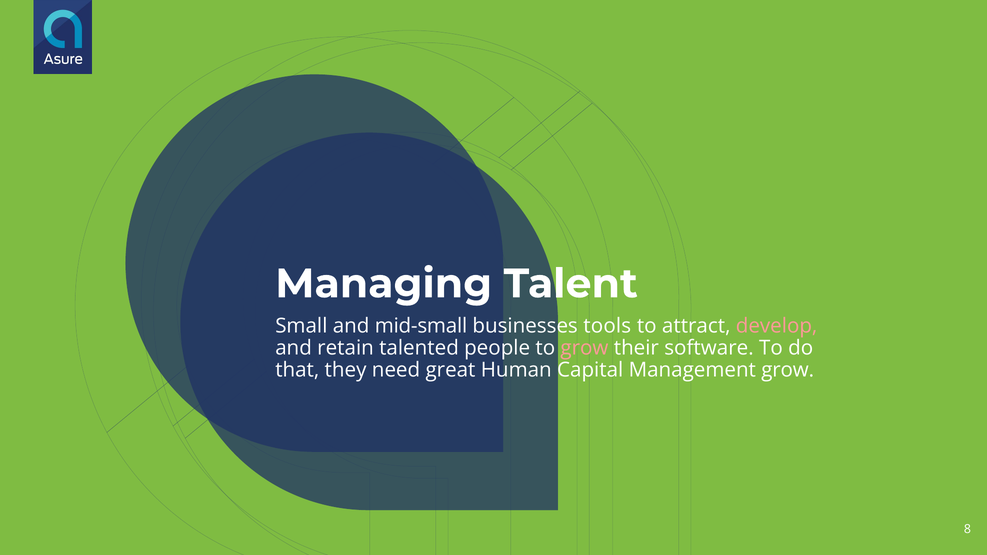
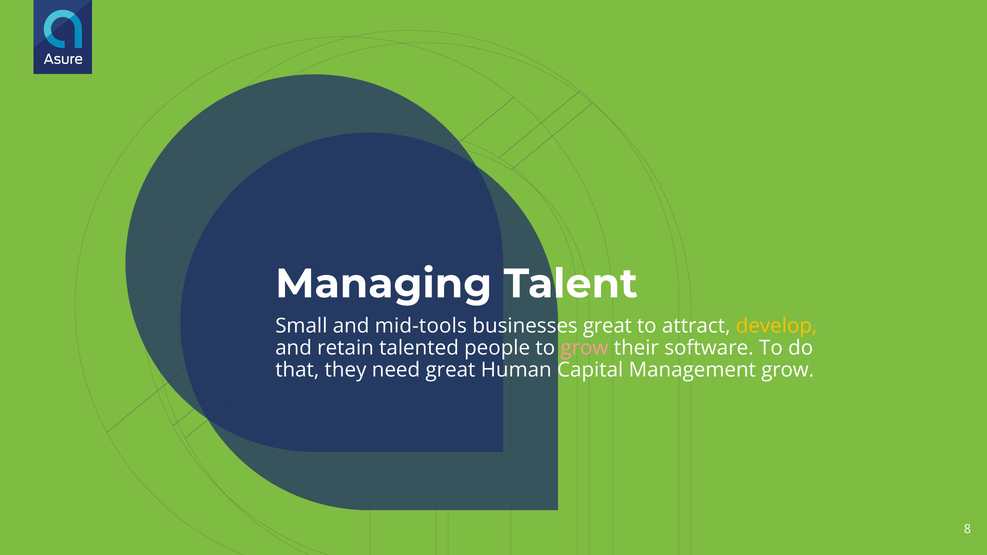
mid-small: mid-small -> mid-tools
businesses tools: tools -> great
develop colour: pink -> yellow
